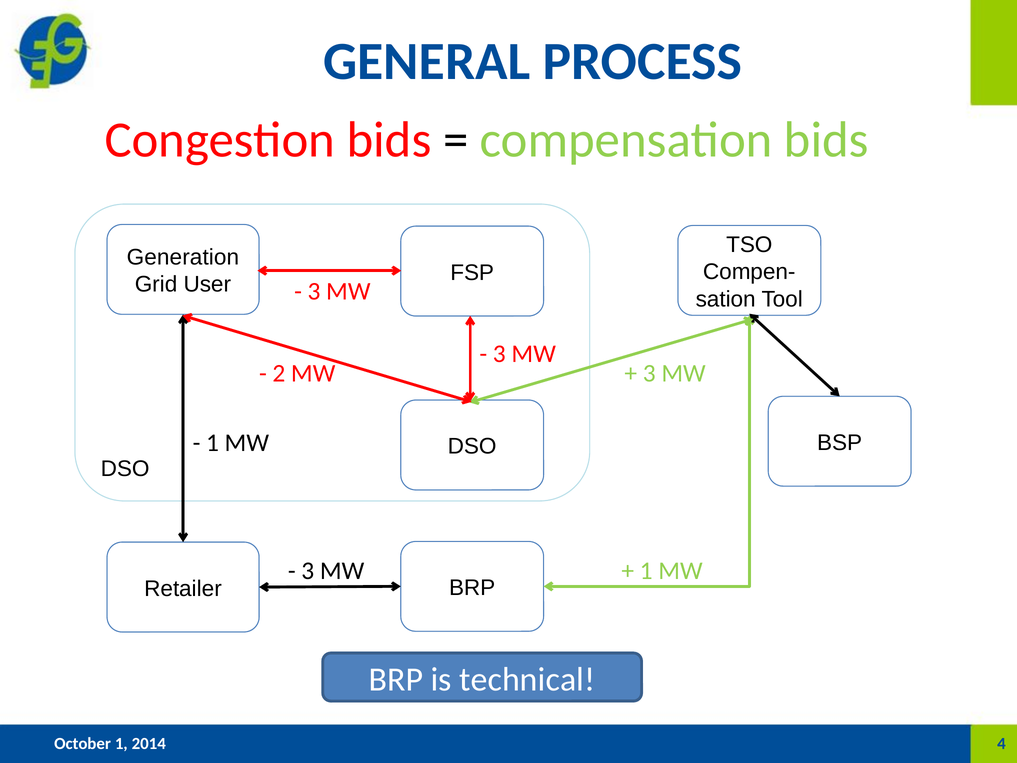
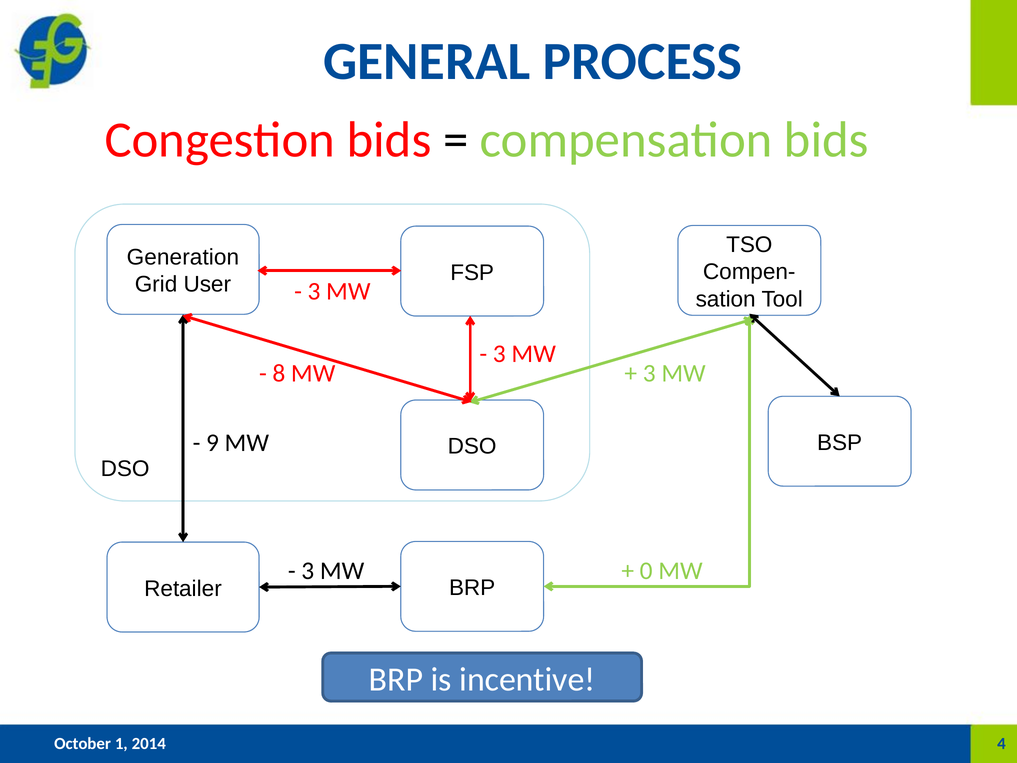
2: 2 -> 8
1 at (212, 443): 1 -> 9
1 at (646, 571): 1 -> 0
technical: technical -> incentive
